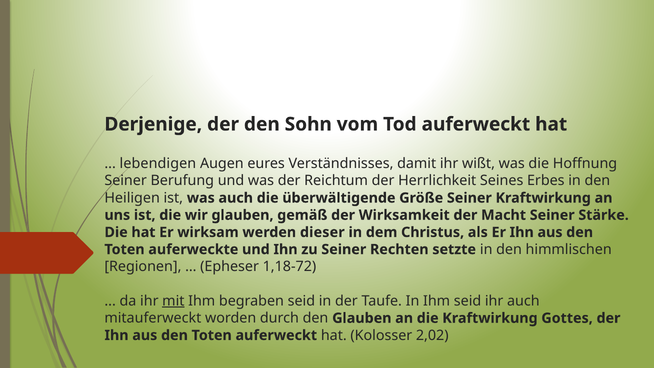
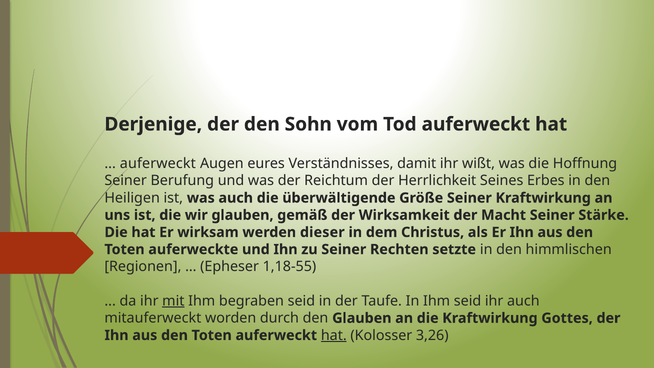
lebendigen at (158, 164): lebendigen -> auferweckt
1,18-72: 1,18-72 -> 1,18-55
hat at (334, 335) underline: none -> present
2,02: 2,02 -> 3,26
